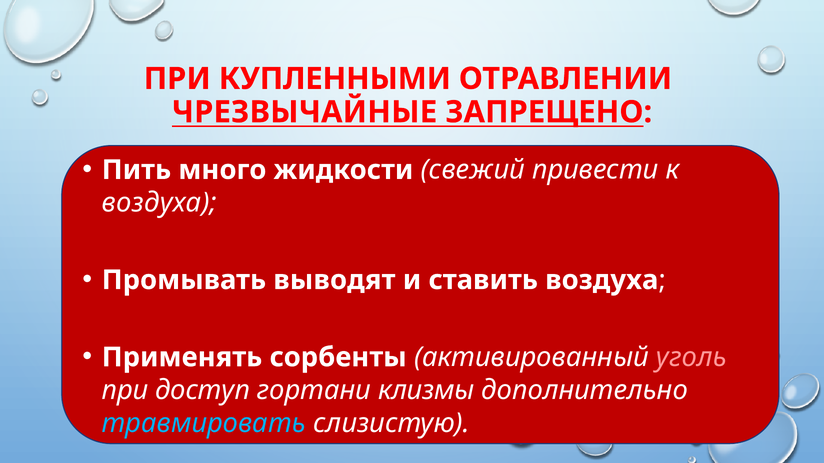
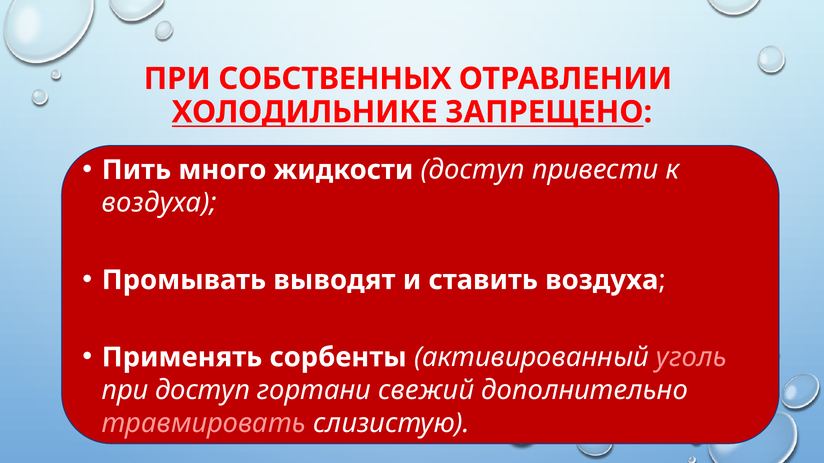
КУПЛЕННЫМИ: КУПЛЕННЫМИ -> СОБСТВЕННЫХ
ЧРЕЗВЫЧАЙНЫЕ: ЧРЕЗВЫЧАЙНЫЕ -> ХОЛОДИЛЬНИКЕ
жидкости свежий: свежий -> доступ
клизмы: клизмы -> свежий
травмировать colour: light blue -> pink
